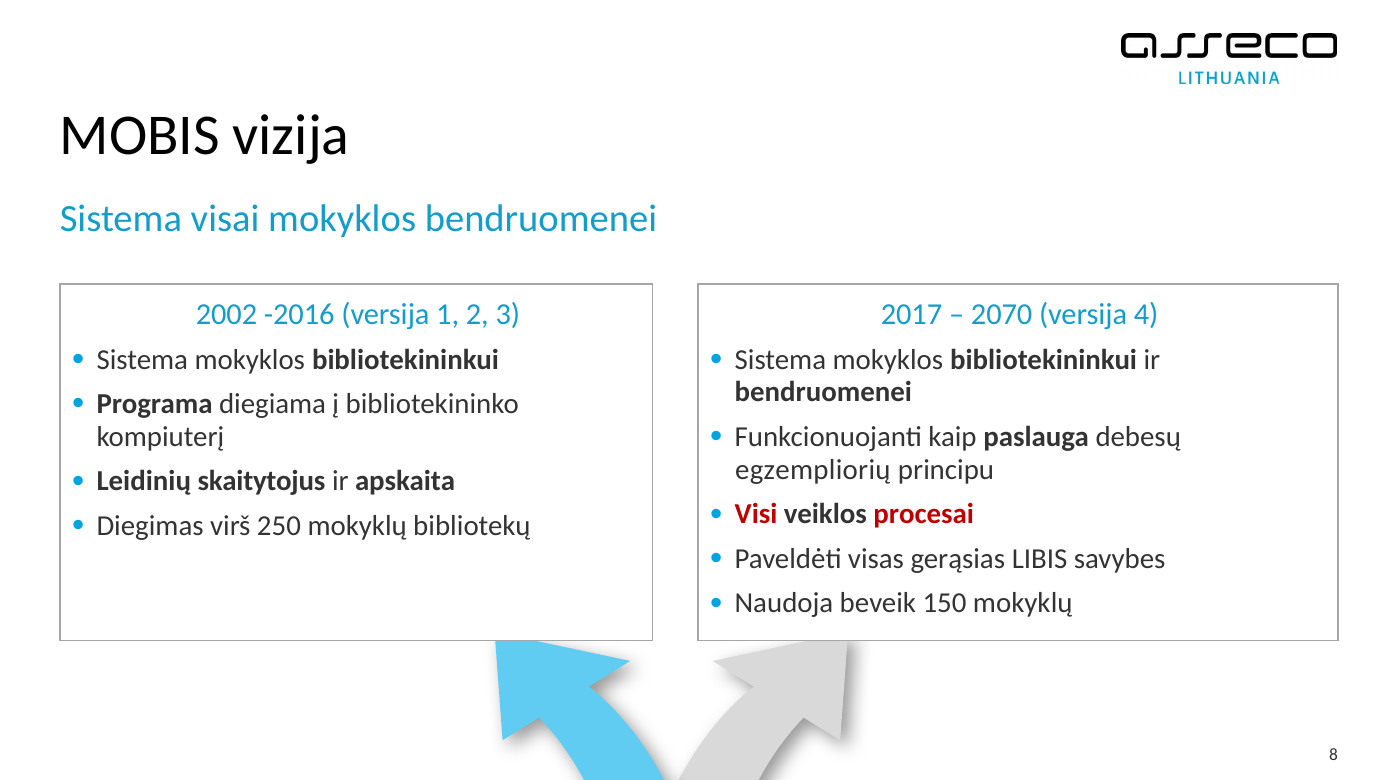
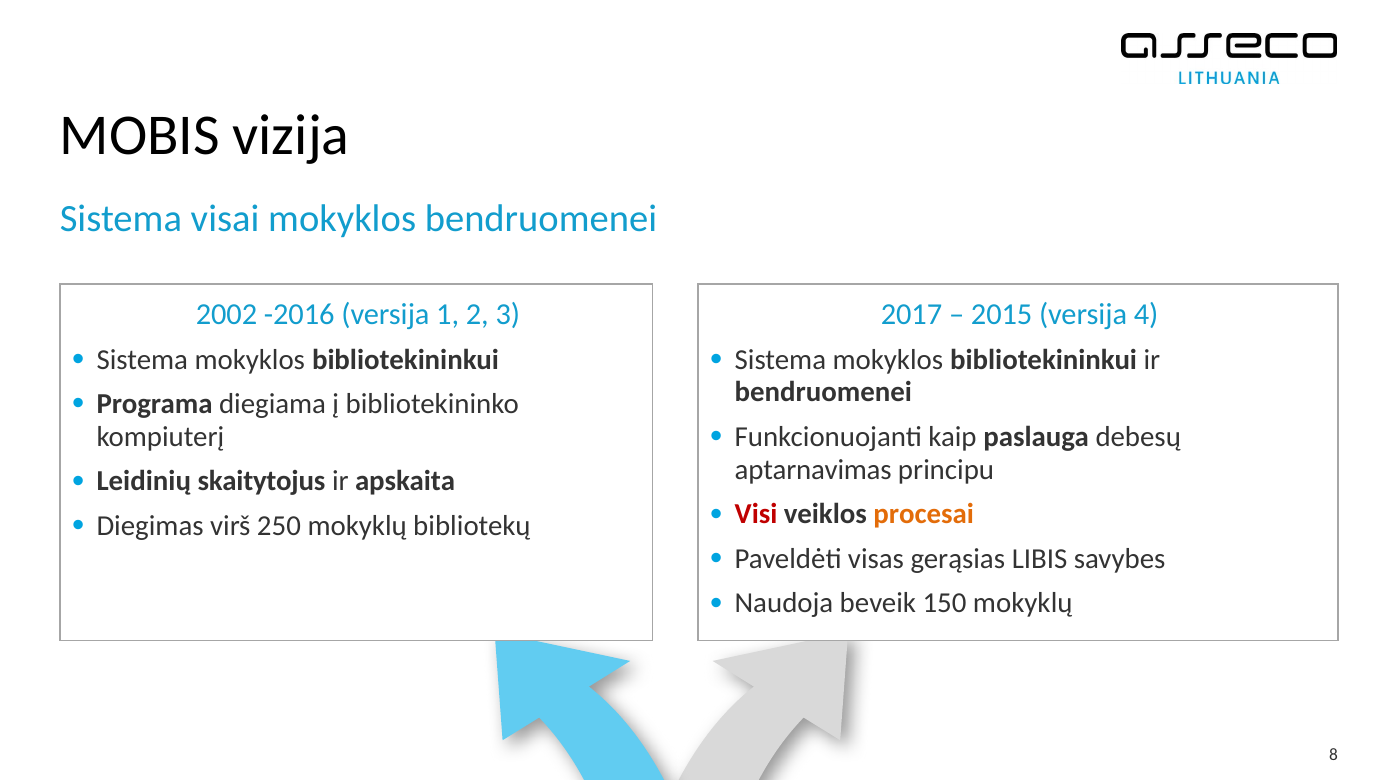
2070: 2070 -> 2015
egzempliorių: egzempliorių -> aptarnavimas
procesai colour: red -> orange
